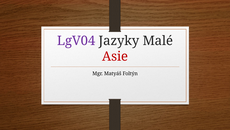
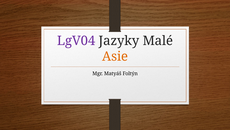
Asie colour: red -> orange
